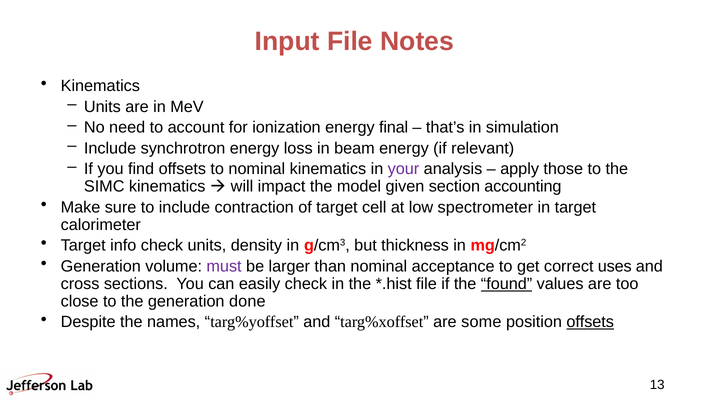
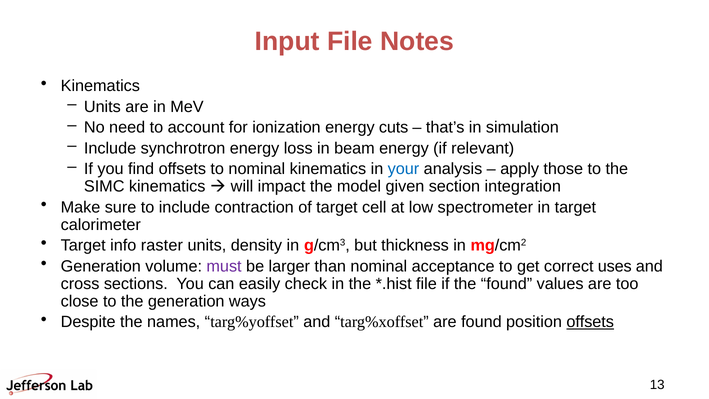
final: final -> cuts
your colour: purple -> blue
accounting: accounting -> integration
info check: check -> raster
found at (507, 284) underline: present -> none
done: done -> ways
are some: some -> found
